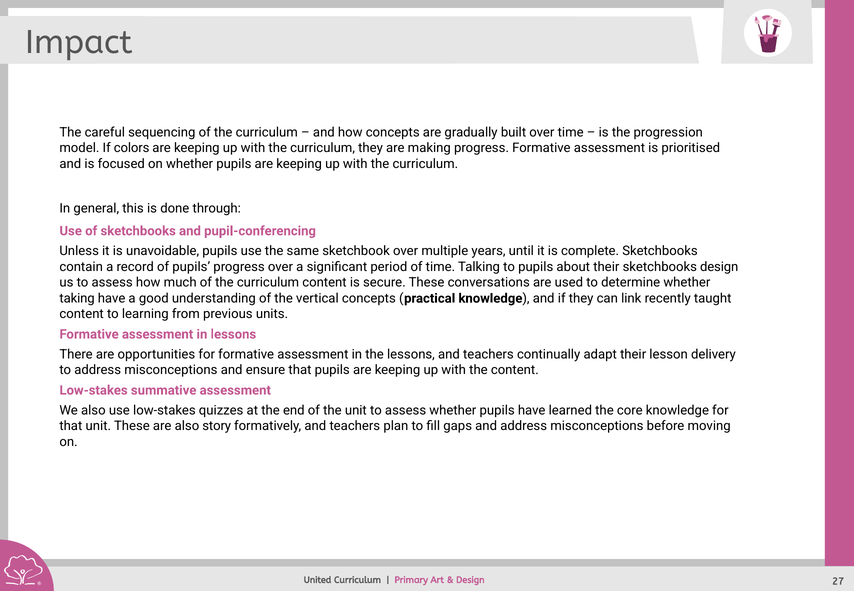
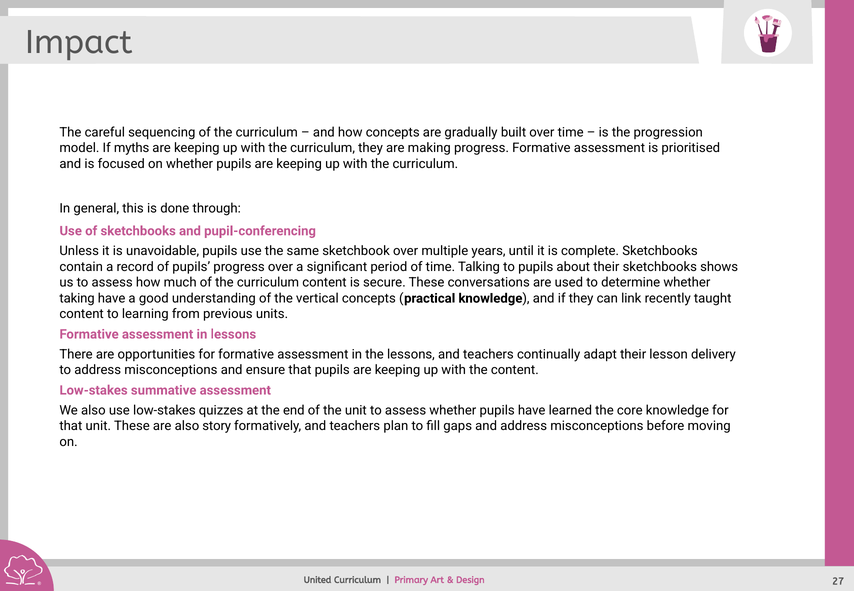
colors: colors -> myths
sketchbooks design: design -> shows
